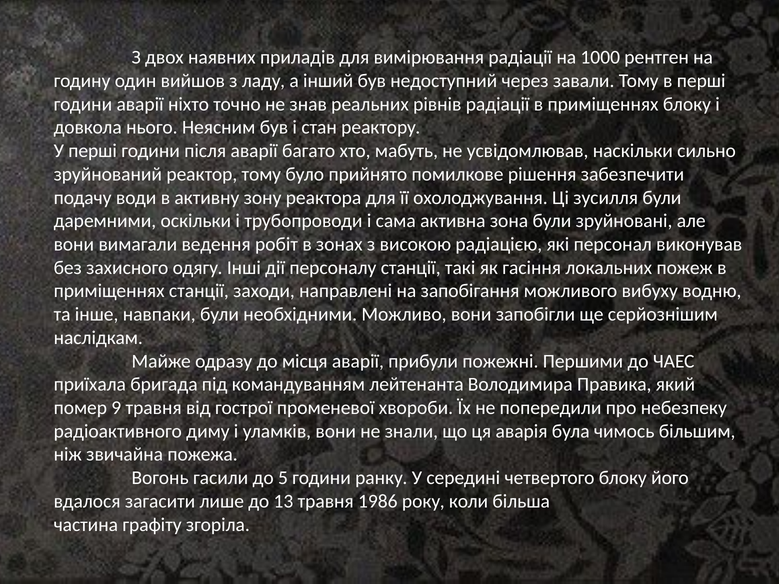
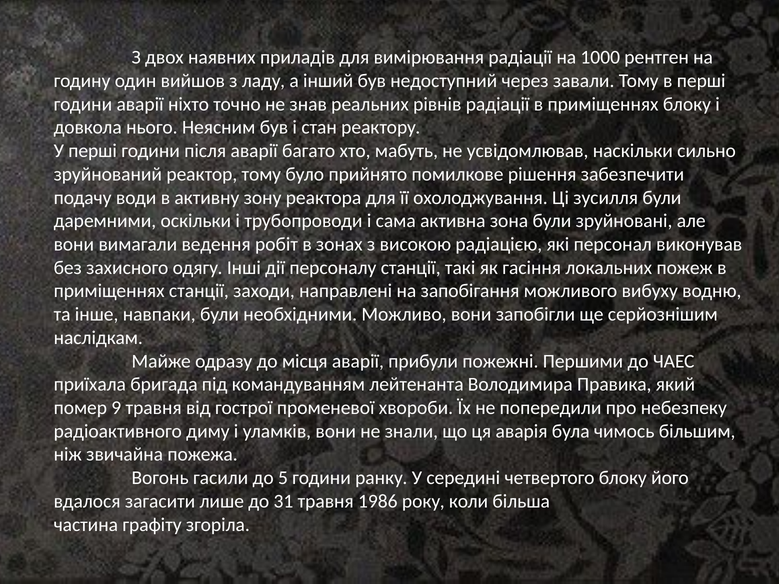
13: 13 -> 31
